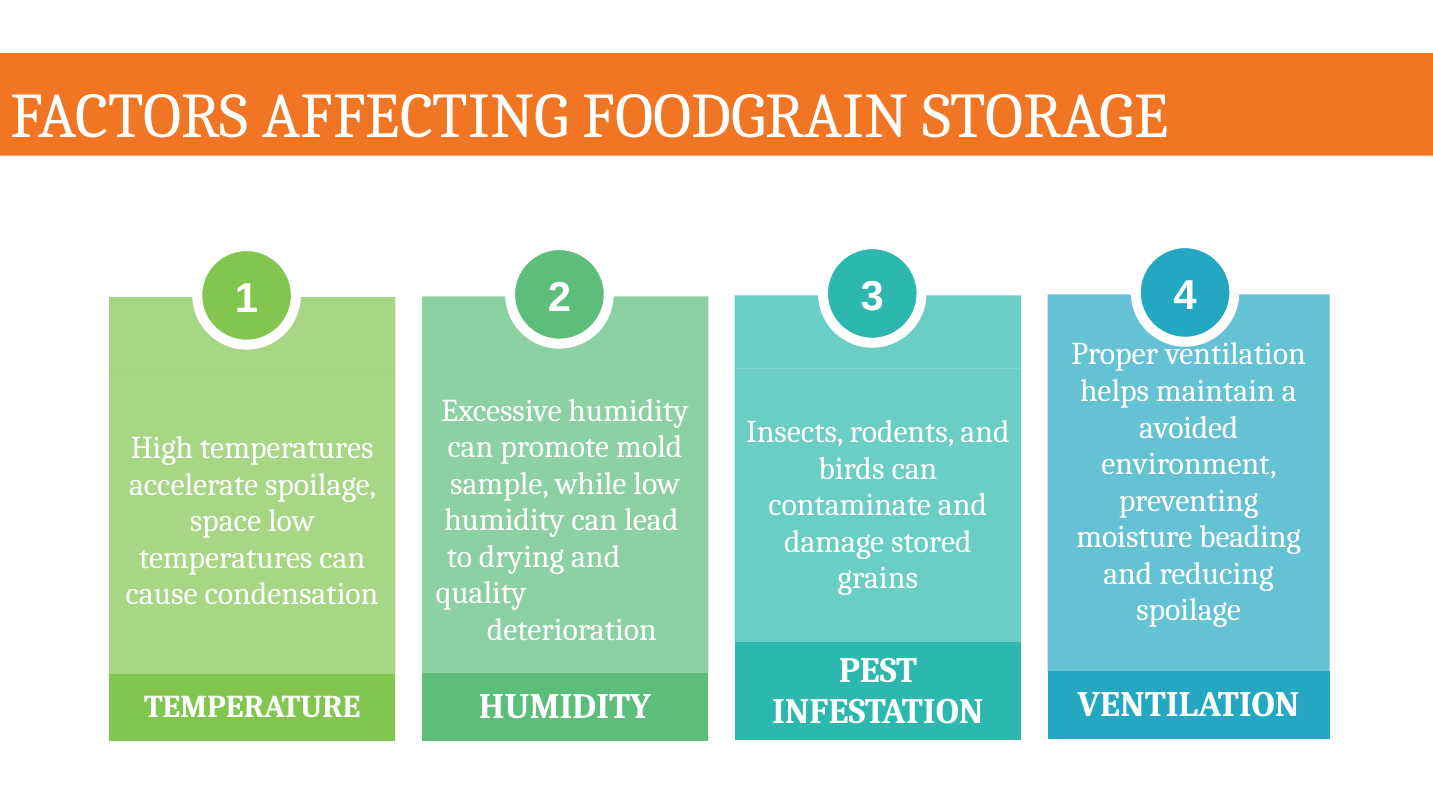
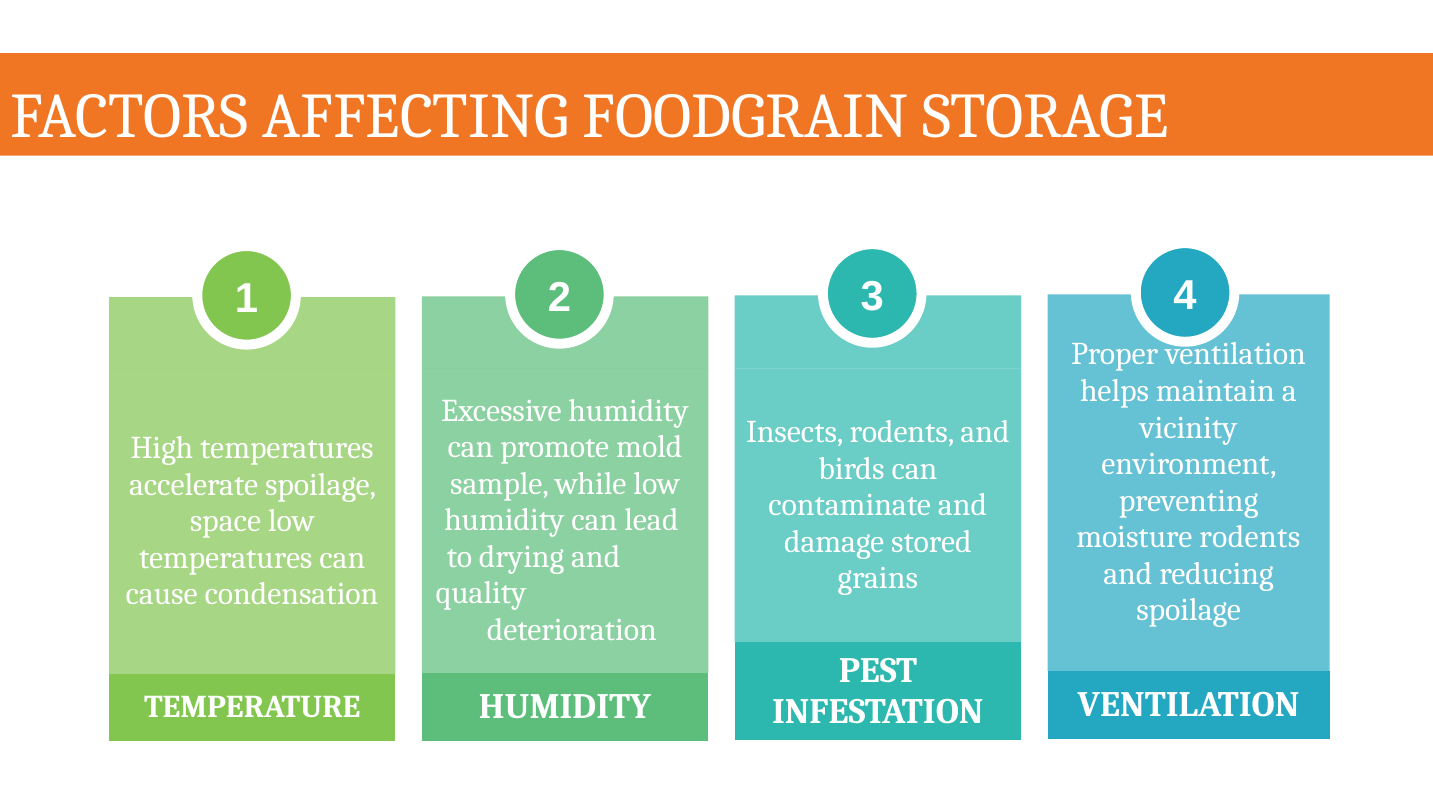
avoided: avoided -> vicinity
moisture beading: beading -> rodents
